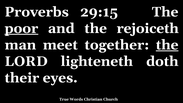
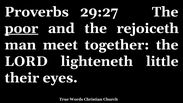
29:15: 29:15 -> 29:27
the at (167, 45) underline: present -> none
doth: doth -> little
